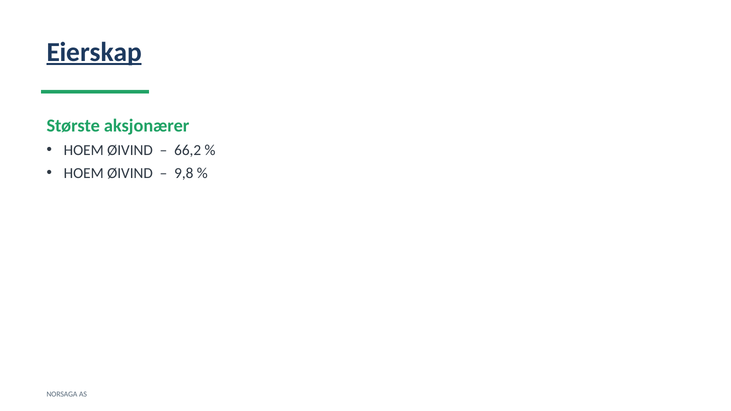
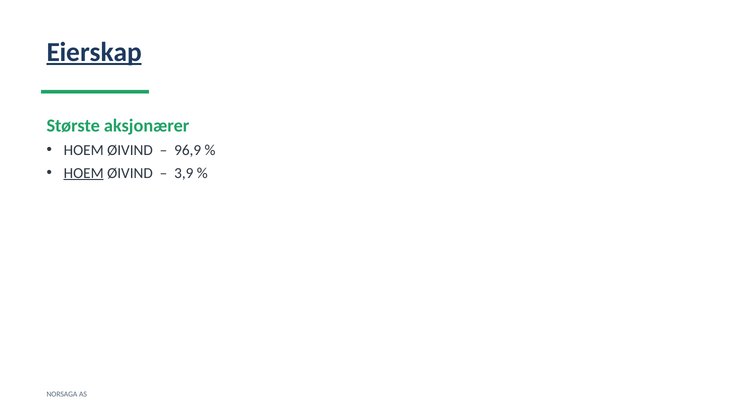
66,2: 66,2 -> 96,9
HOEM at (84, 173) underline: none -> present
9,8: 9,8 -> 3,9
